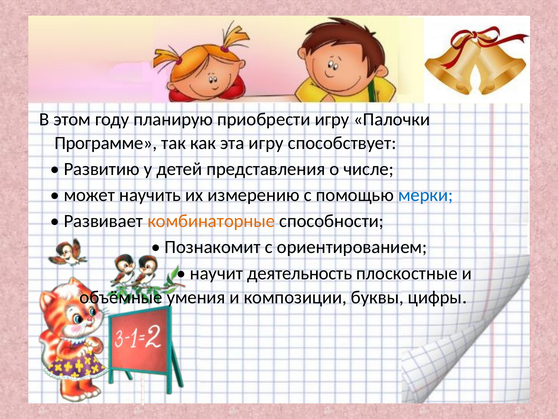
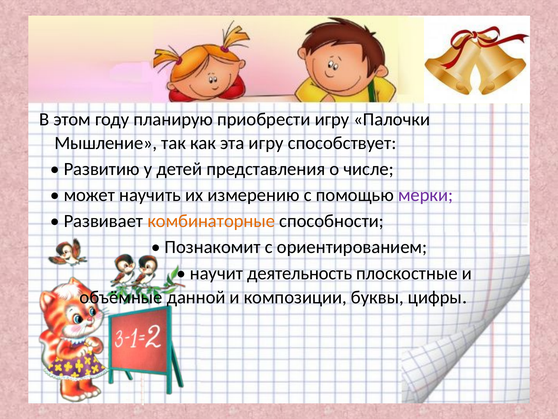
Программе: Программе -> Мышление
мерки colour: blue -> purple
умения: умения -> данной
